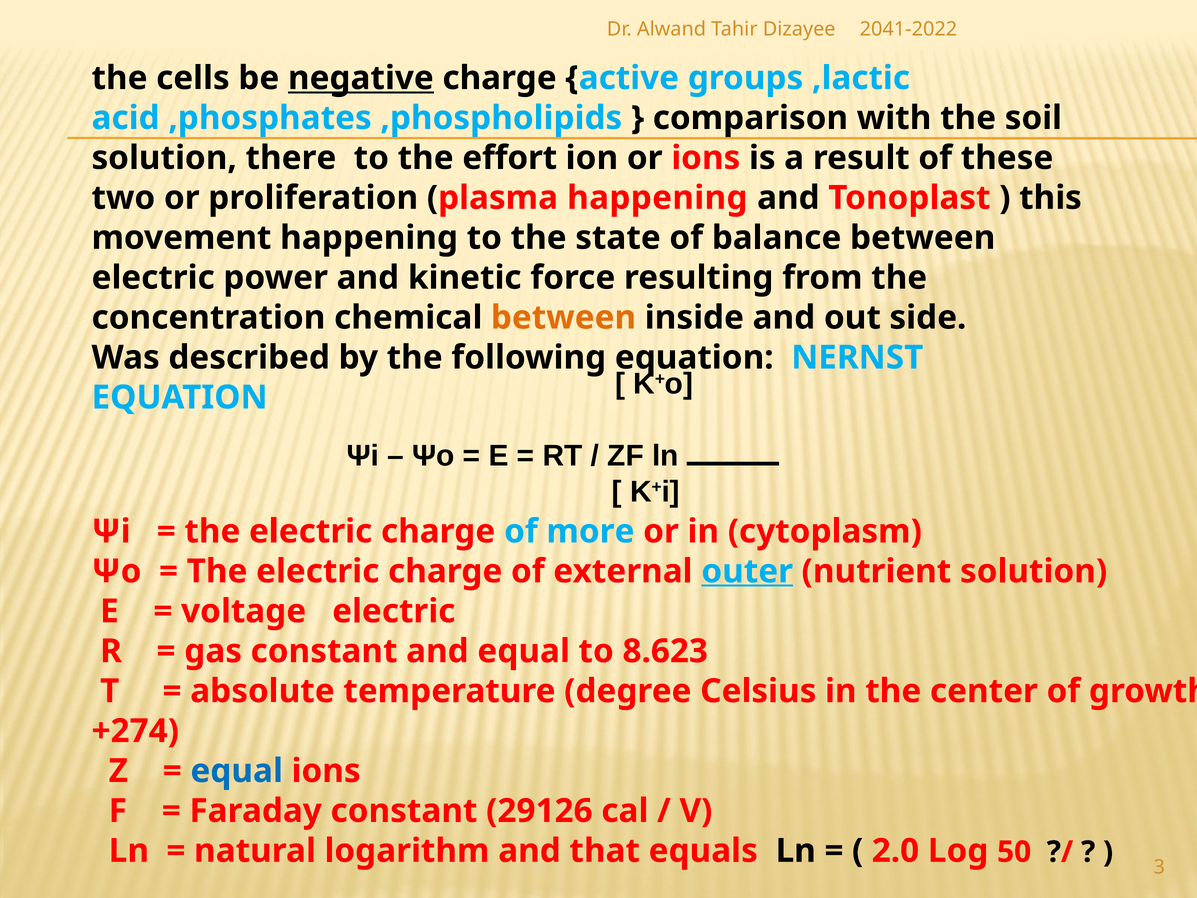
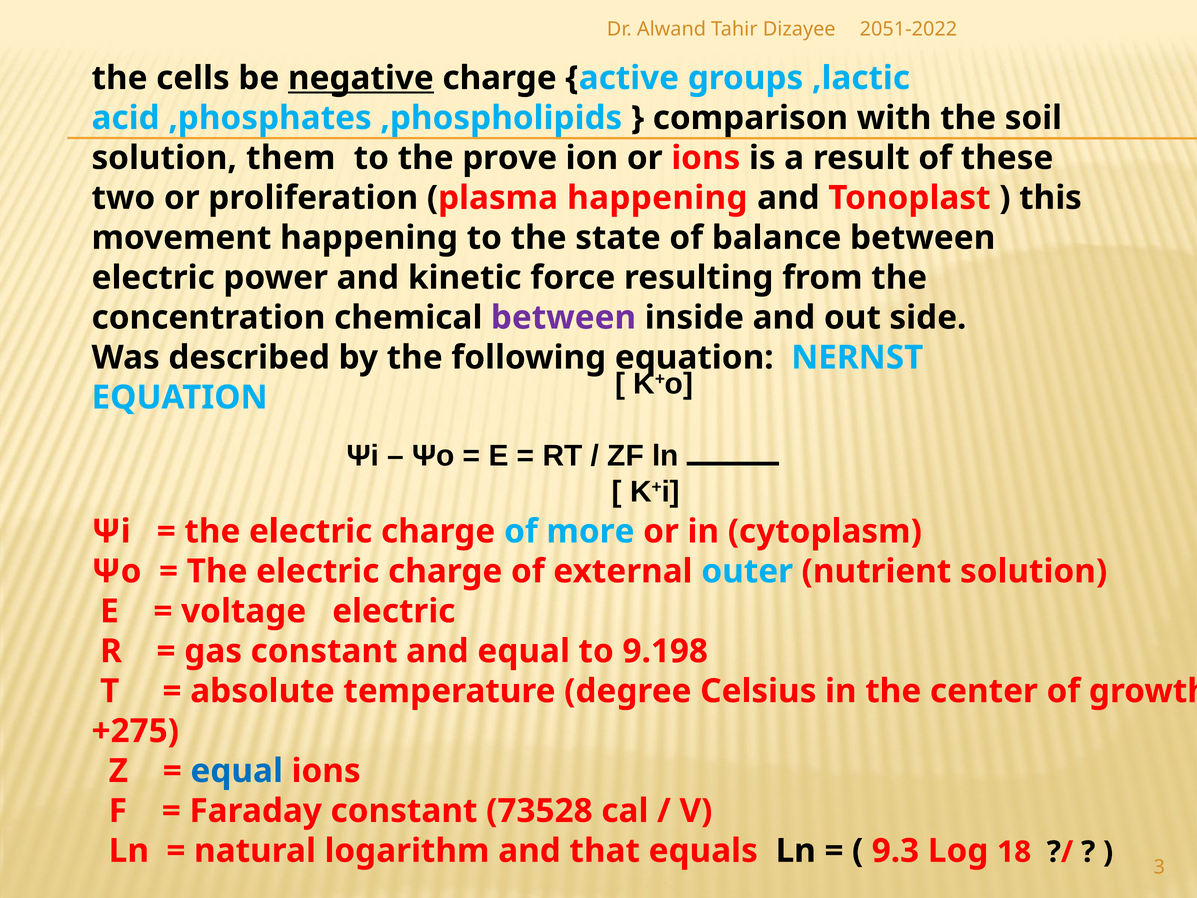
2041-2022: 2041-2022 -> 2051-2022
there: there -> them
effort: effort -> prove
between at (563, 318) colour: orange -> purple
outer underline: present -> none
8.623: 8.623 -> 9.198
+274: +274 -> +275
29126: 29126 -> 73528
2.0: 2.0 -> 9.3
50: 50 -> 18
